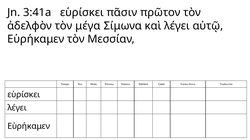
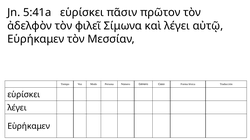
3:41a: 3:41a -> 5:41a
μέγα: μέγα -> φιλεῖ
